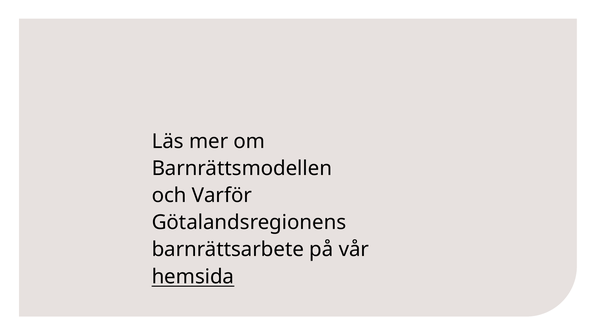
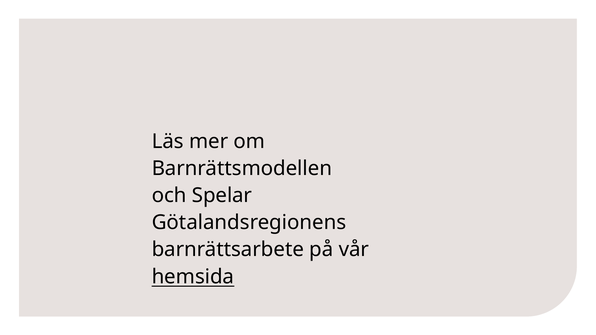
Varför: Varför -> Spelar
